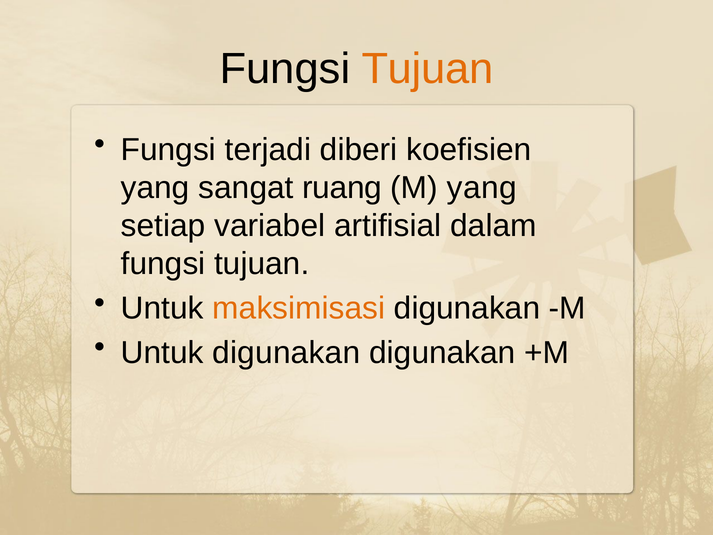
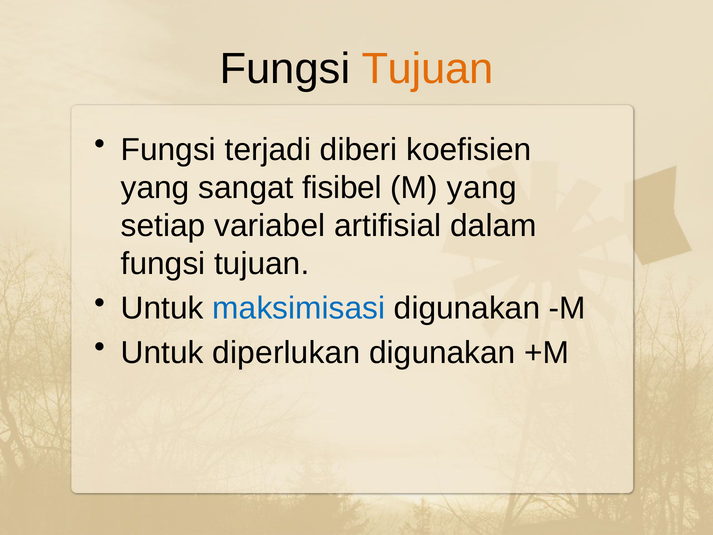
ruang: ruang -> fisibel
maksimisasi colour: orange -> blue
Untuk digunakan: digunakan -> diperlukan
